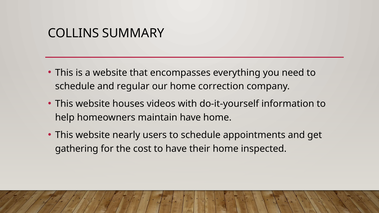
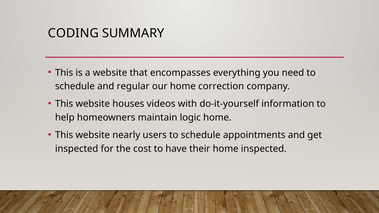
COLLINS: COLLINS -> CODING
maintain have: have -> logic
gathering at (77, 149): gathering -> inspected
